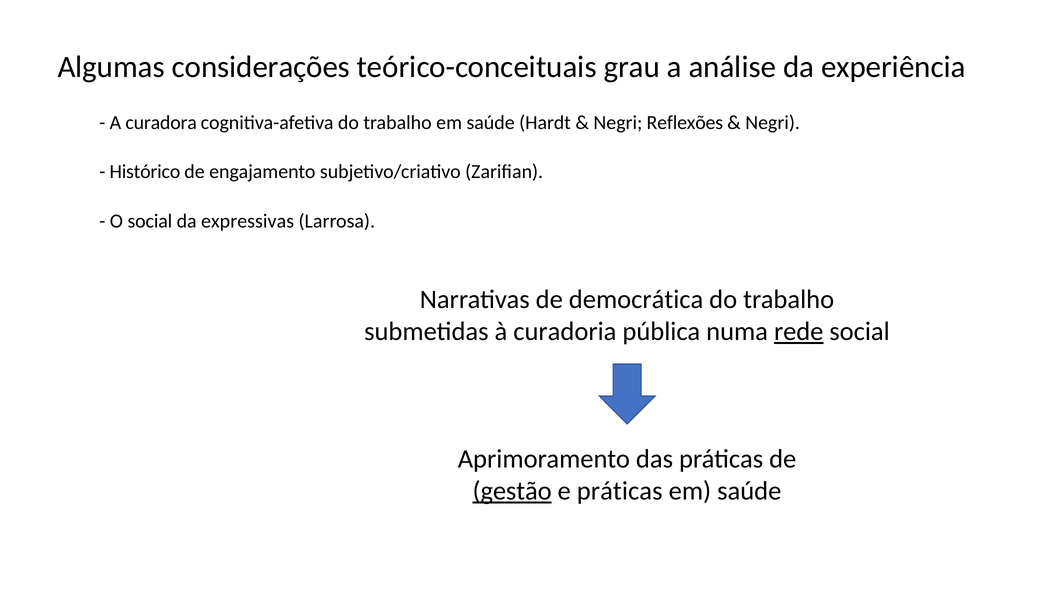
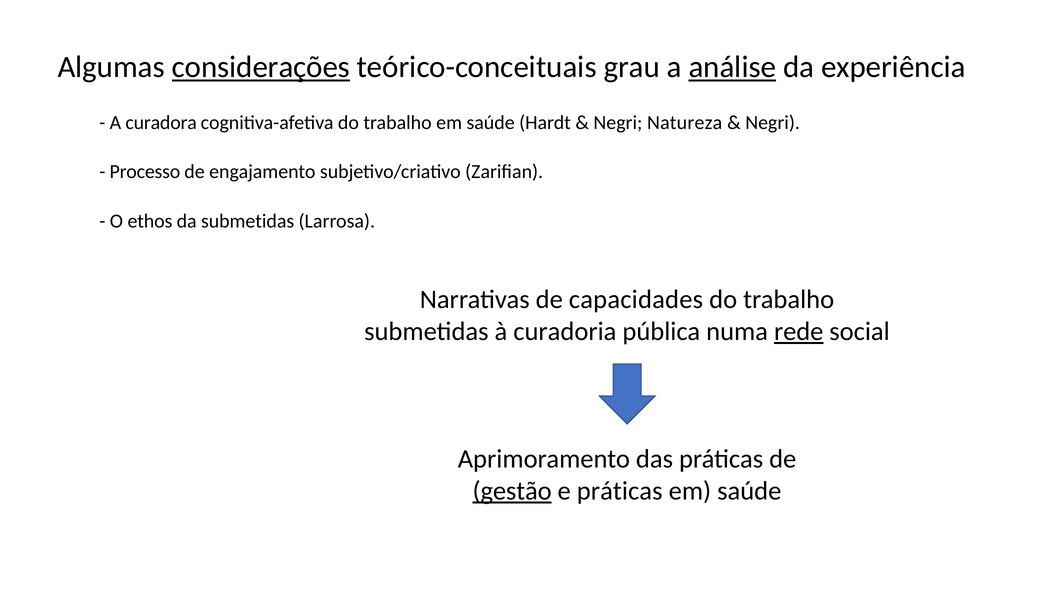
considerações underline: none -> present
análise underline: none -> present
Reflexões: Reflexões -> Natureza
Histórico: Histórico -> Processo
O social: social -> ethos
da expressivas: expressivas -> submetidas
democrática: democrática -> capacidades
